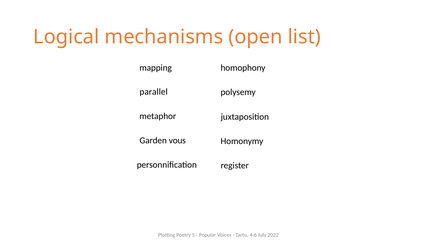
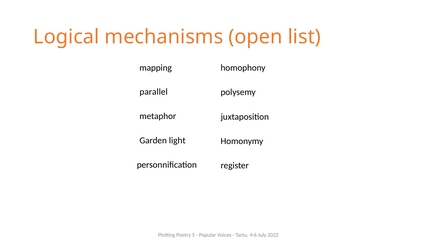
vous: vous -> light
